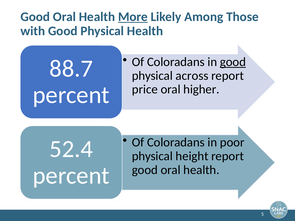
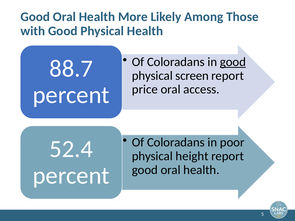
More underline: present -> none
across: across -> screen
higher: higher -> access
